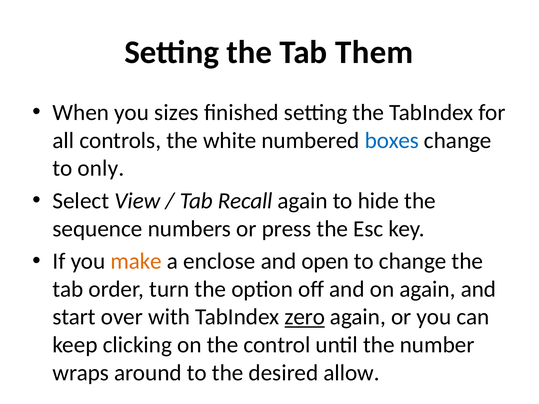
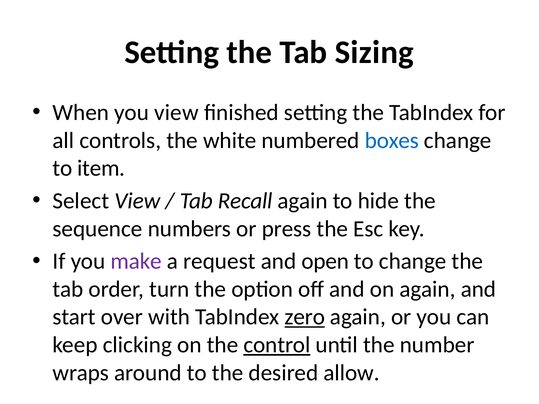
Them: Them -> Sizing
you sizes: sizes -> view
only: only -> item
make colour: orange -> purple
enclose: enclose -> request
control underline: none -> present
